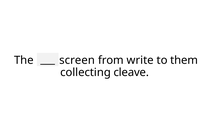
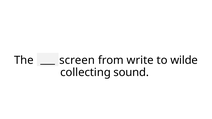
them: them -> wilde
cleave: cleave -> sound
